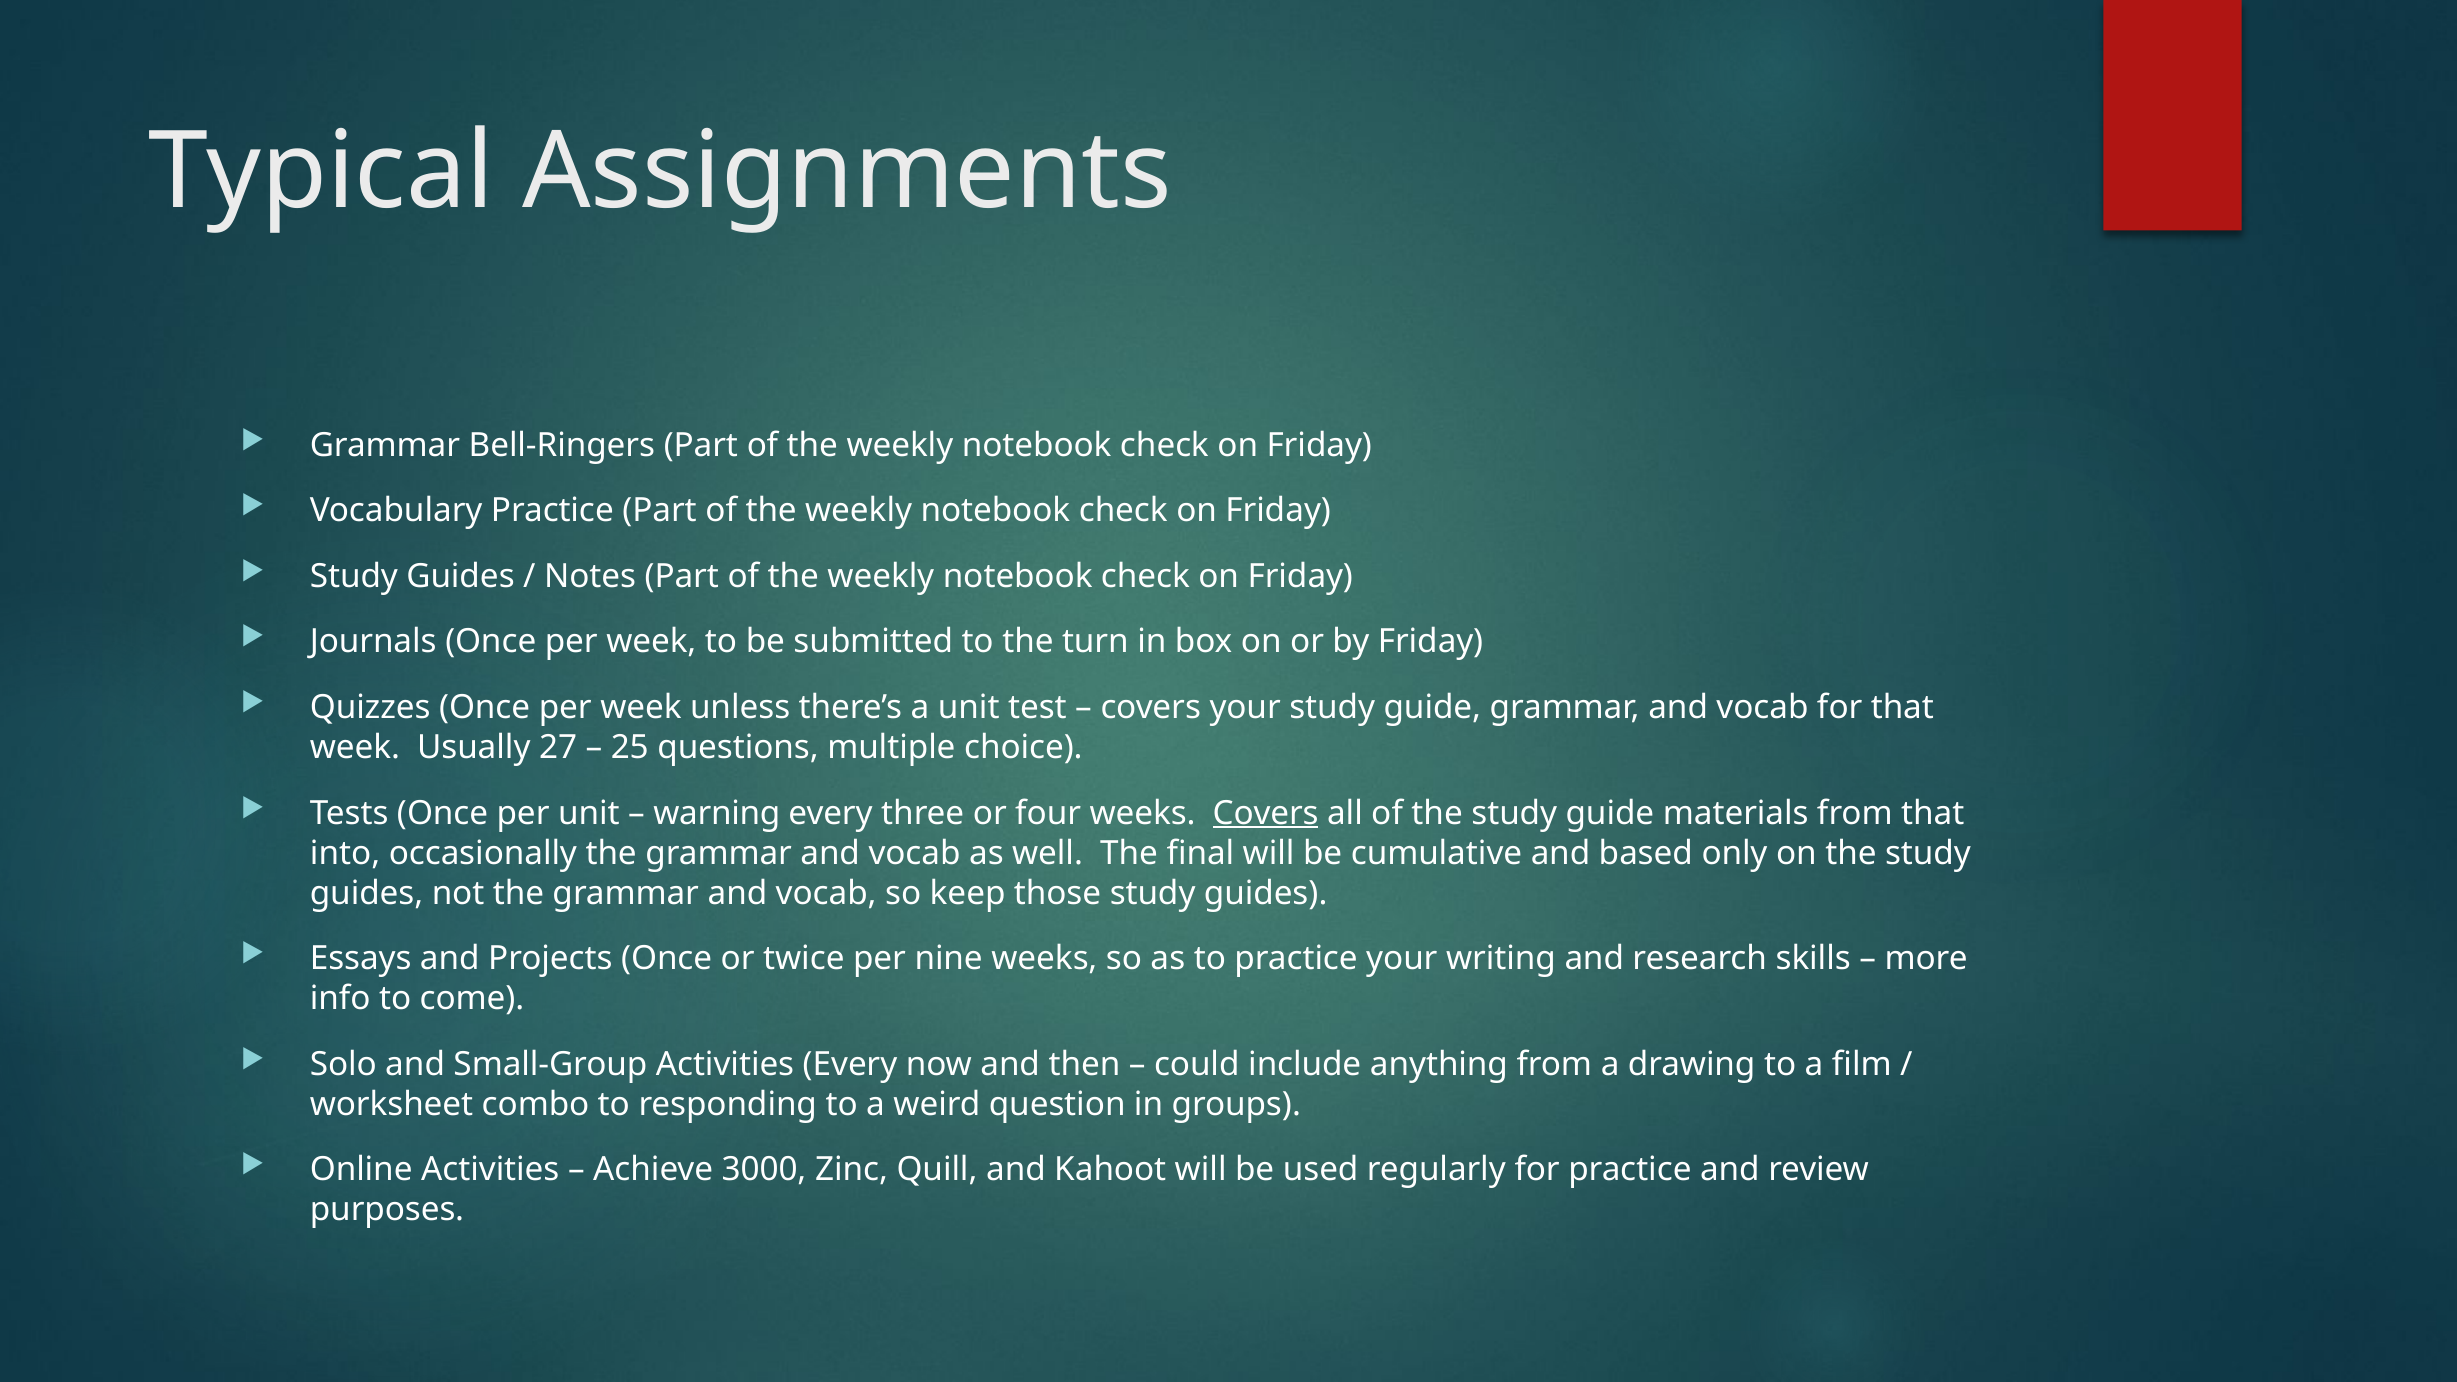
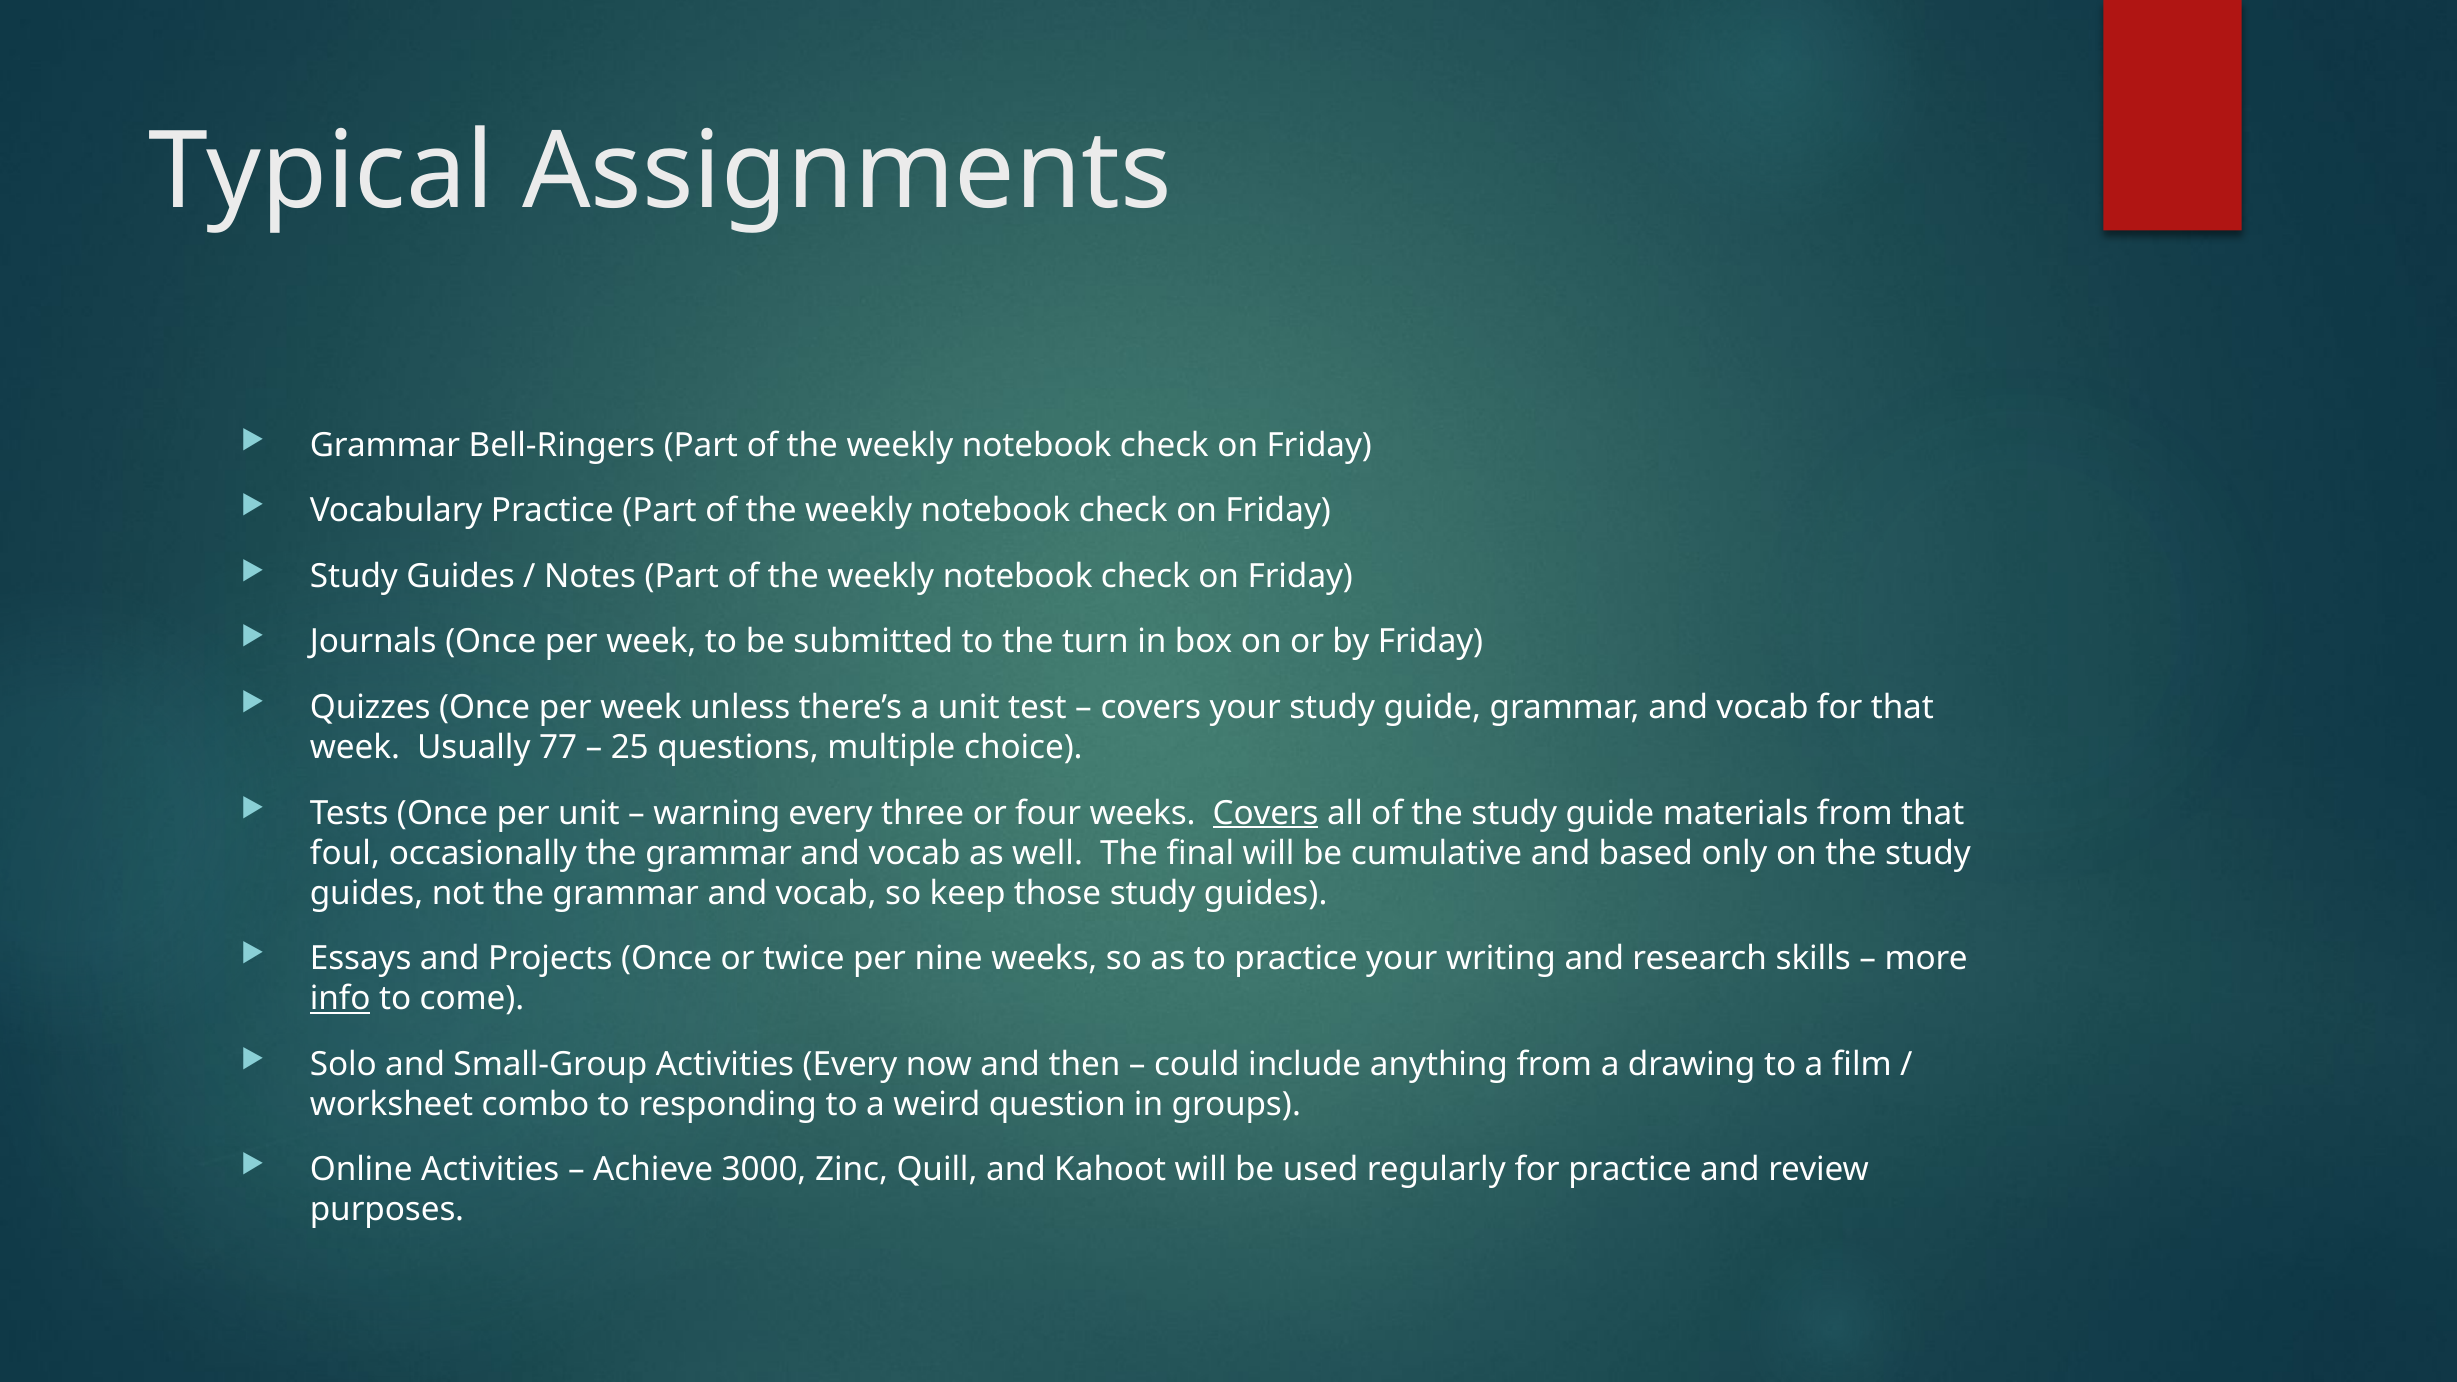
27: 27 -> 77
into: into -> foul
info underline: none -> present
